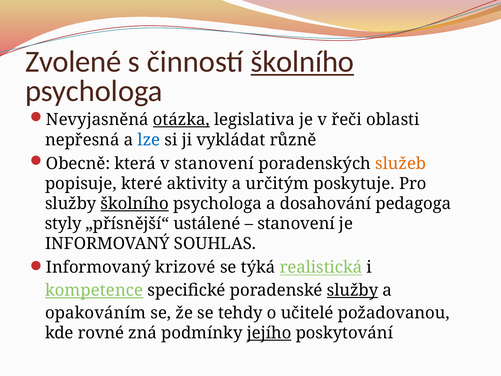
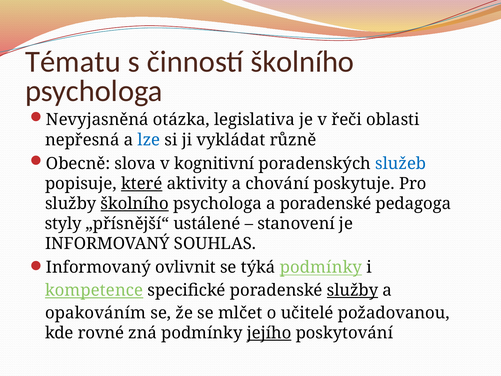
Zvolené: Zvolené -> Tématu
školního at (302, 62) underline: present -> none
otázka underline: present -> none
která: která -> slova
v stanovení: stanovení -> kognitivní
služeb colour: orange -> blue
které underline: none -> present
určitým: určitým -> chování
a dosahování: dosahování -> poradenské
krizové: krizové -> ovlivnit
týká realistická: realistická -> podmínky
tehdy: tehdy -> mlčet
